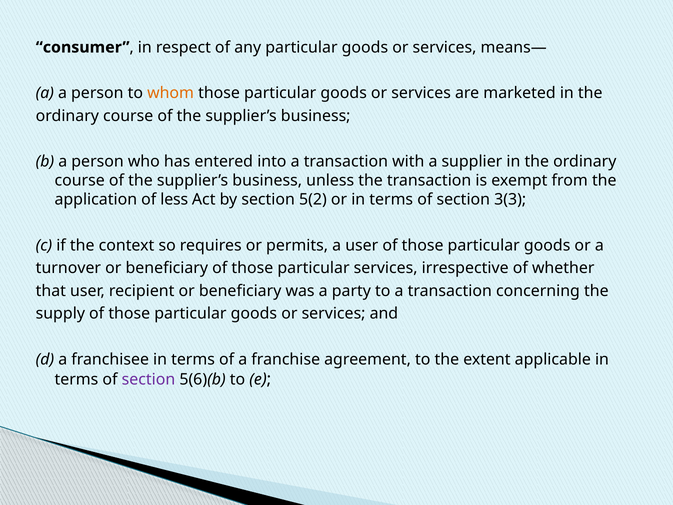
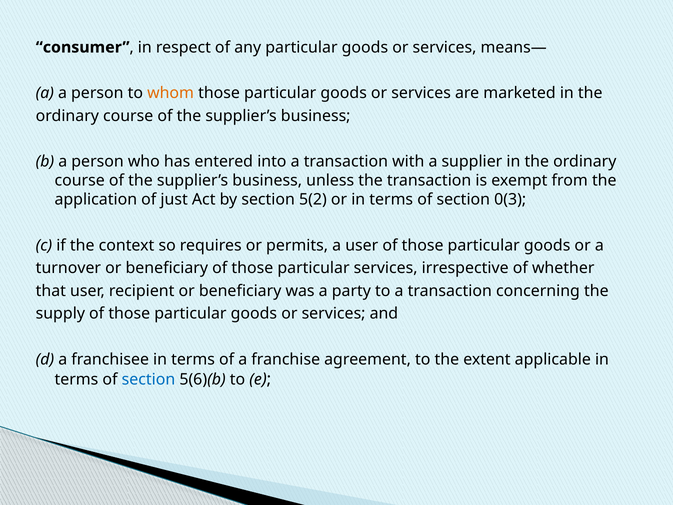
less: less -> just
3(3: 3(3 -> 0(3
section at (148, 379) colour: purple -> blue
